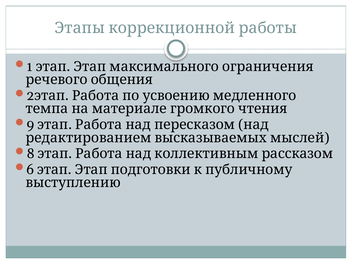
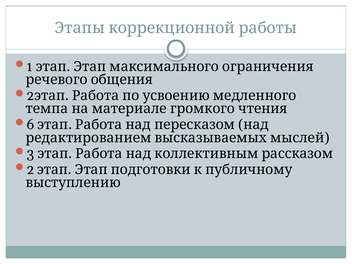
9: 9 -> 6
8: 8 -> 3
6 at (30, 170): 6 -> 2
